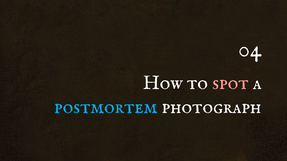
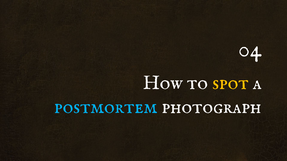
spot colour: pink -> yellow
